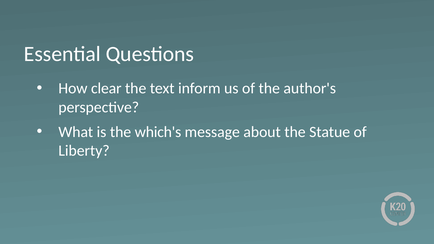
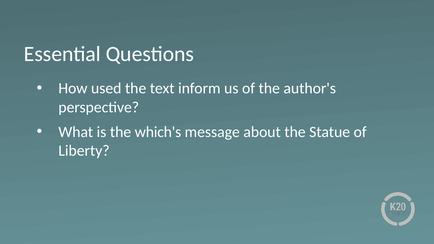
clear: clear -> used
